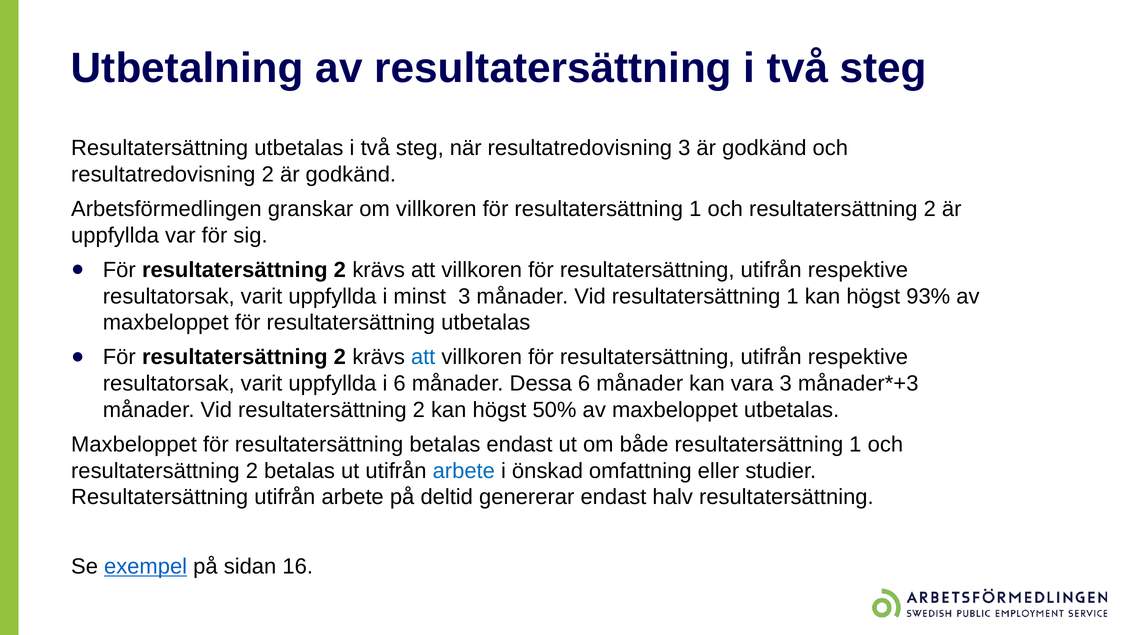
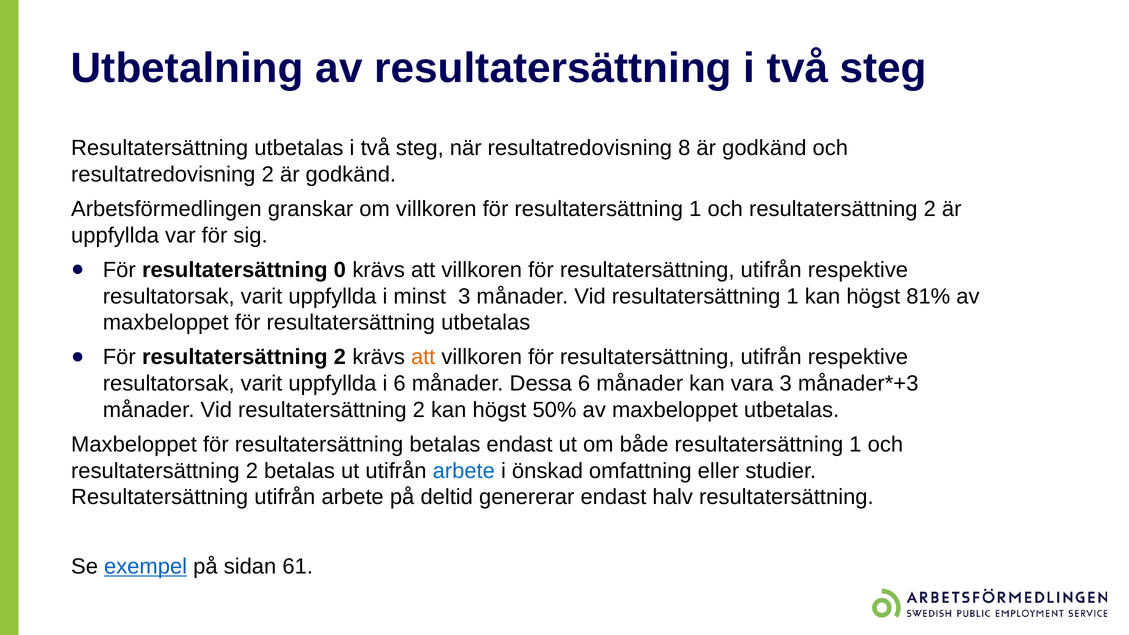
resultatredovisning 3: 3 -> 8
2 at (340, 270): 2 -> 0
93%: 93% -> 81%
att at (423, 357) colour: blue -> orange
16: 16 -> 61
